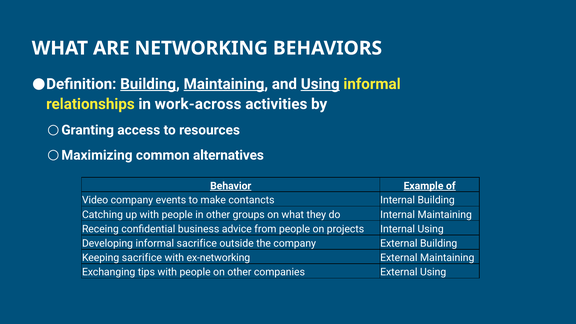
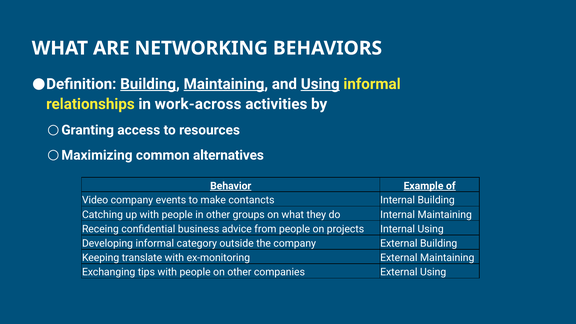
informal sacrifice: sacrifice -> category
Keeping sacrifice: sacrifice -> translate
ex-networking: ex-networking -> ex-monitoring
